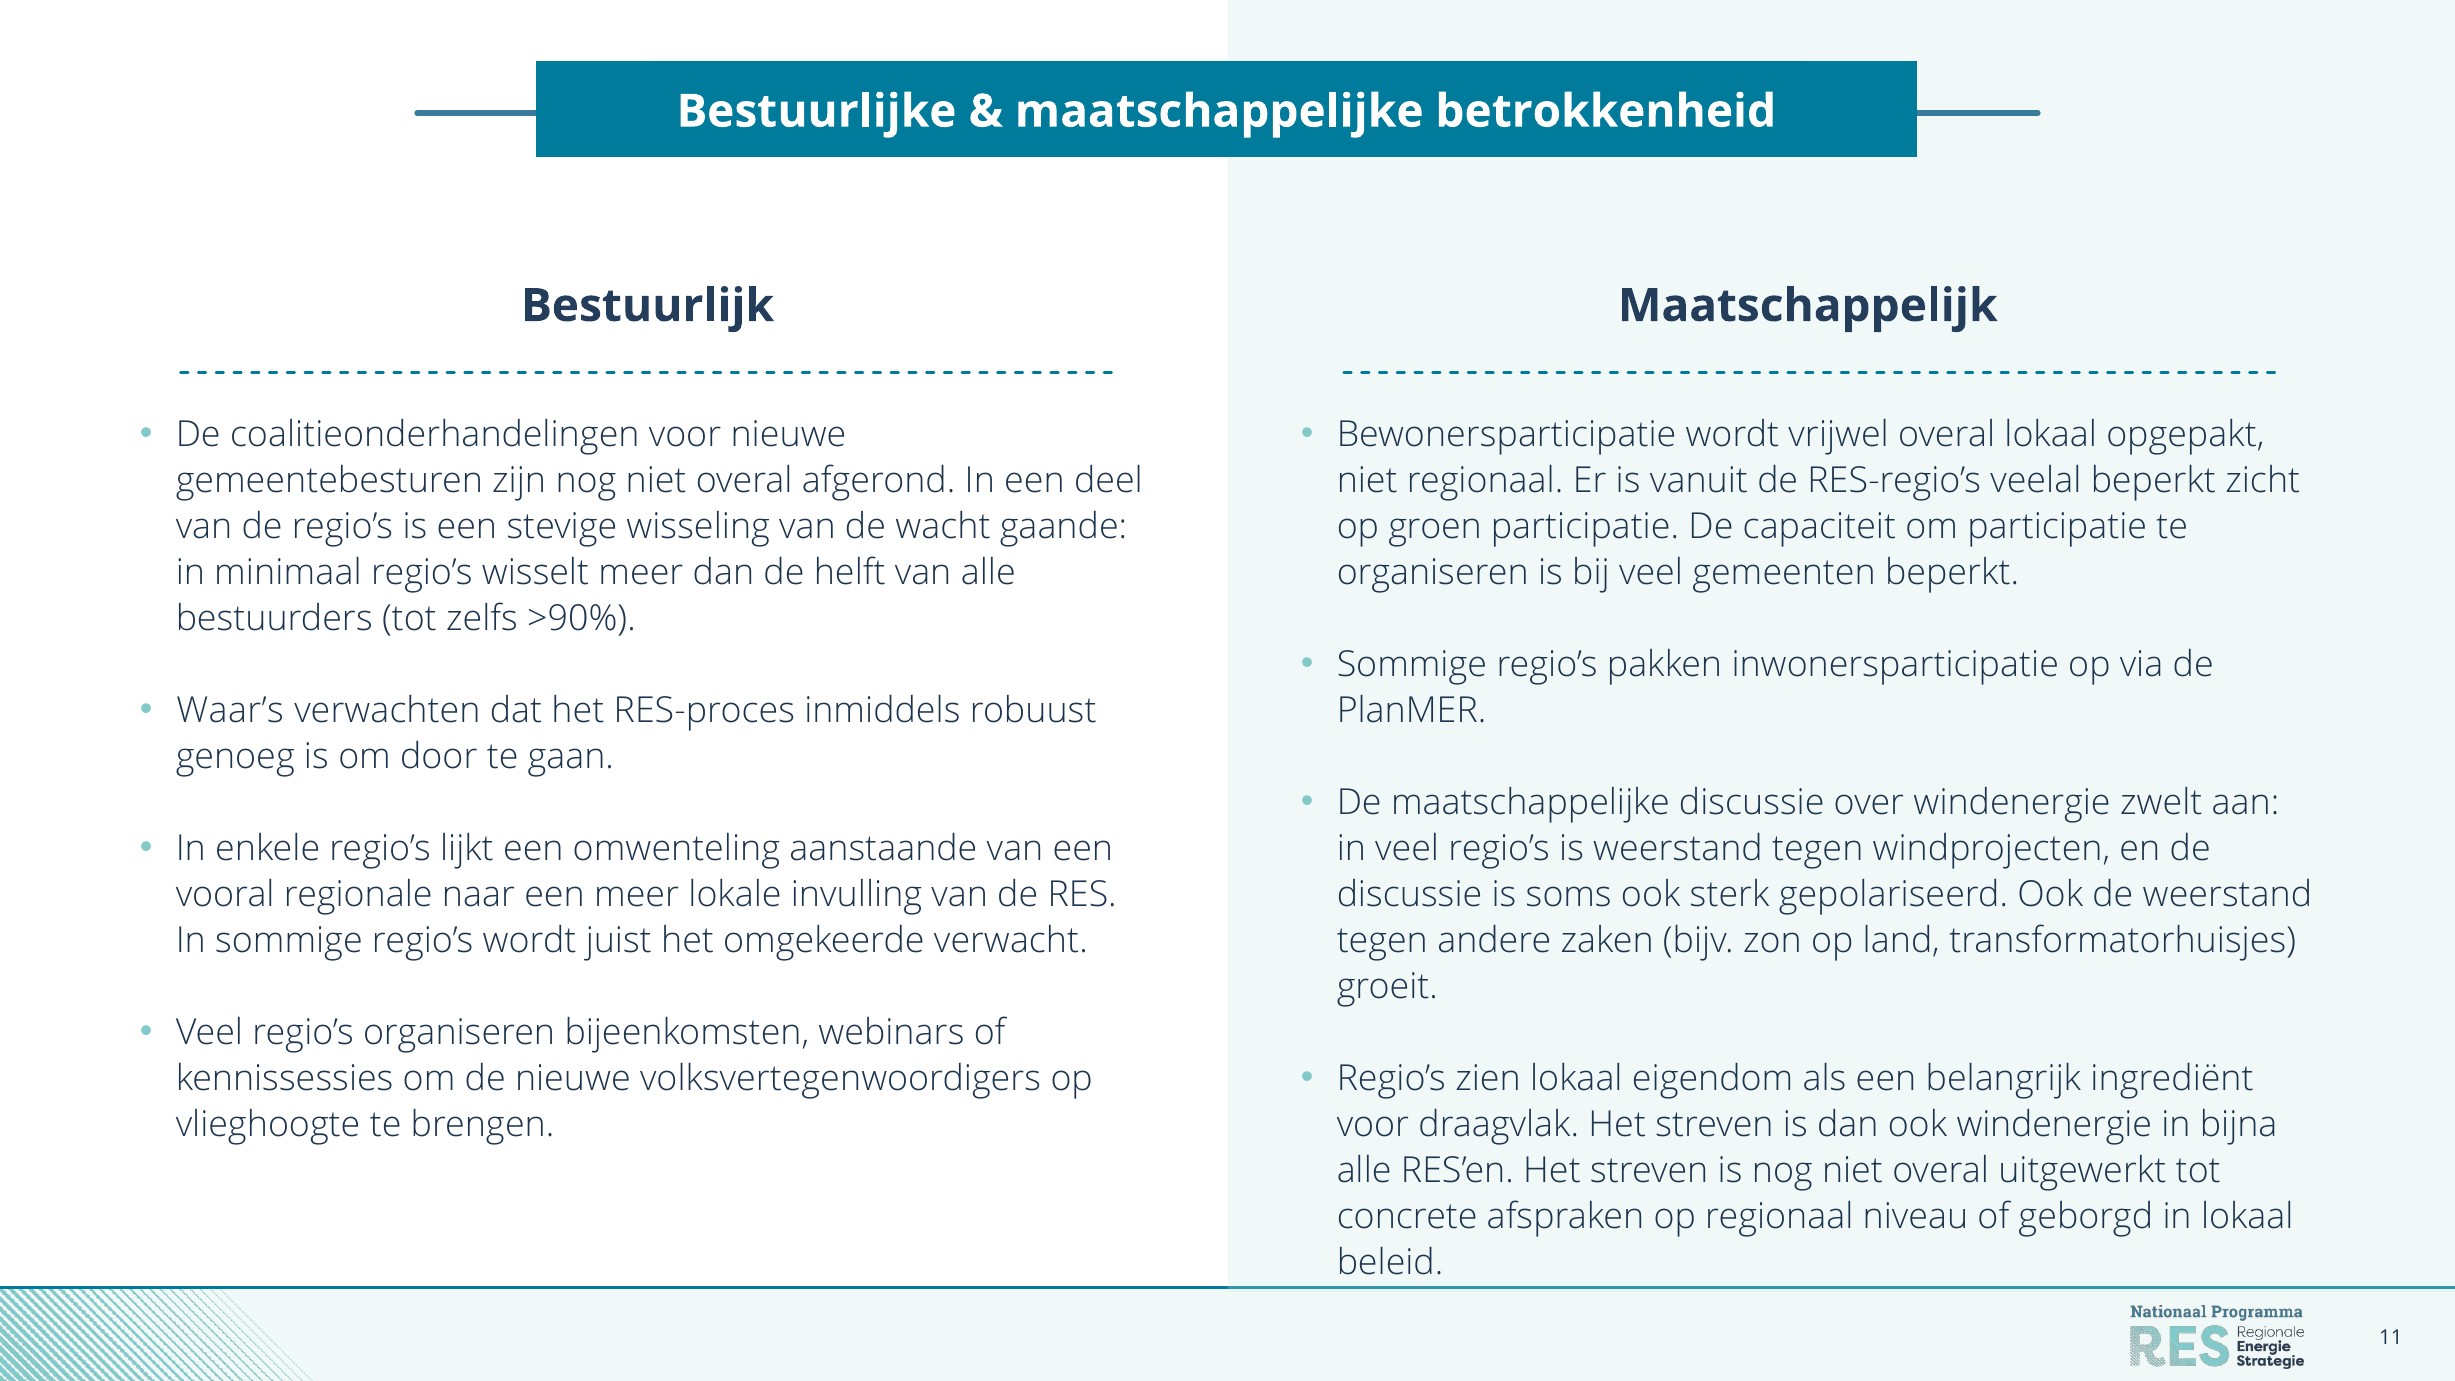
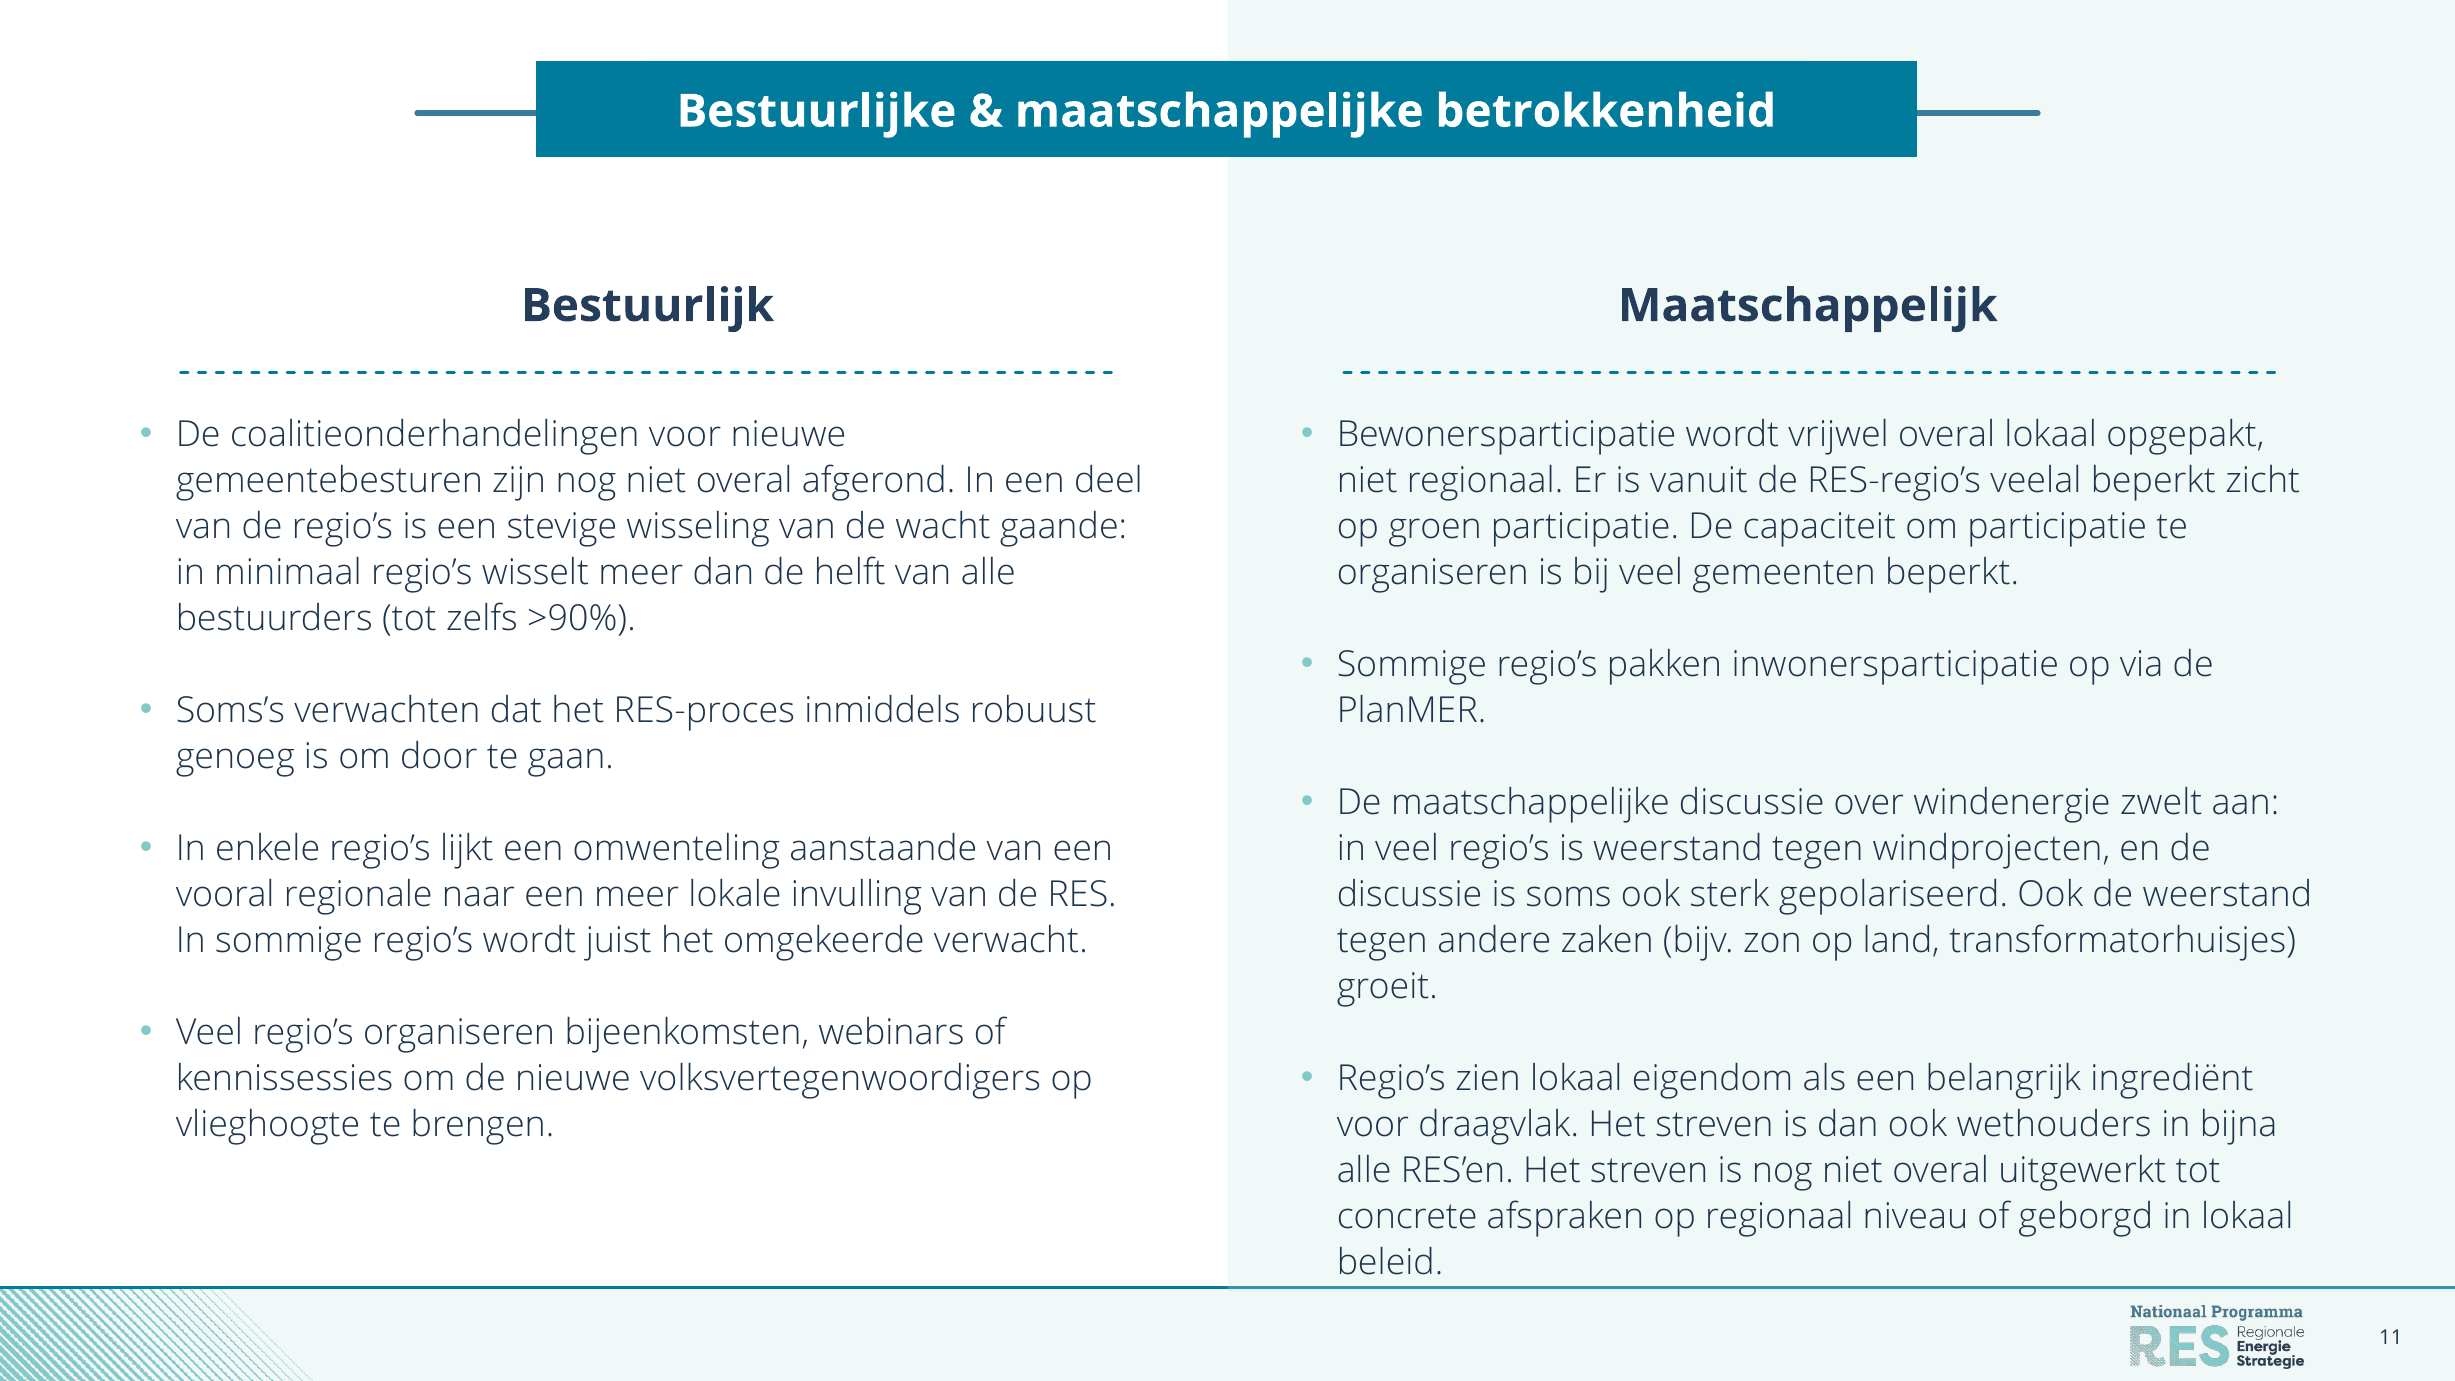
Waar’s: Waar’s -> Soms’s
ook windenergie: windenergie -> wethouders
